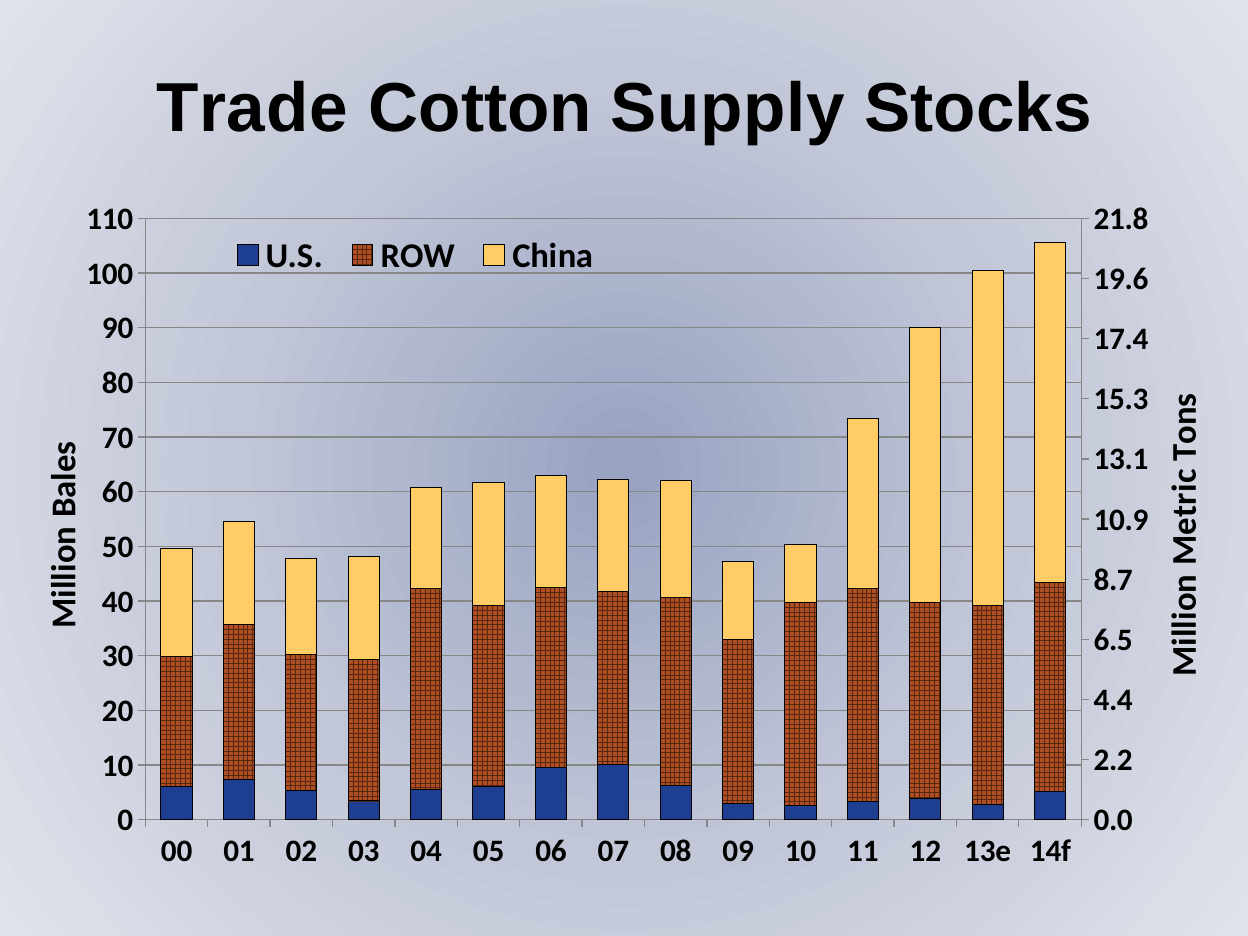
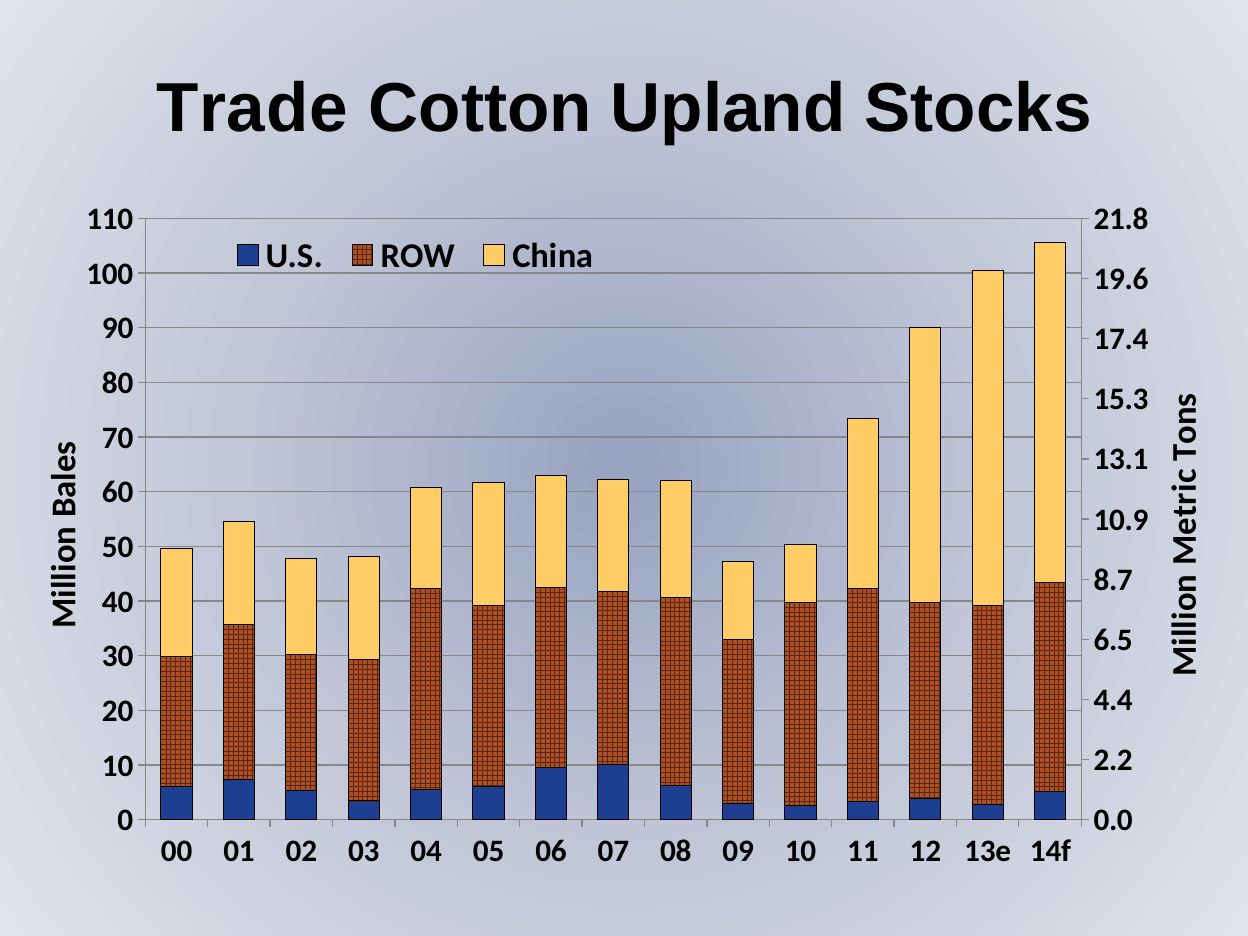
Supply: Supply -> Upland
